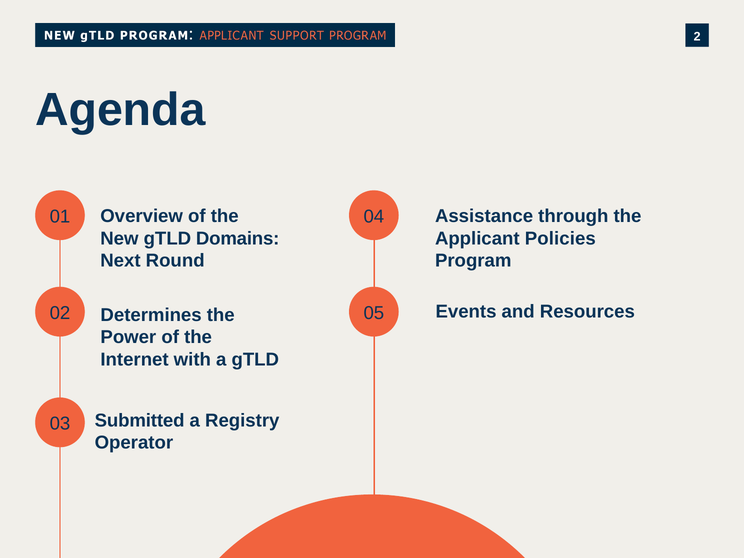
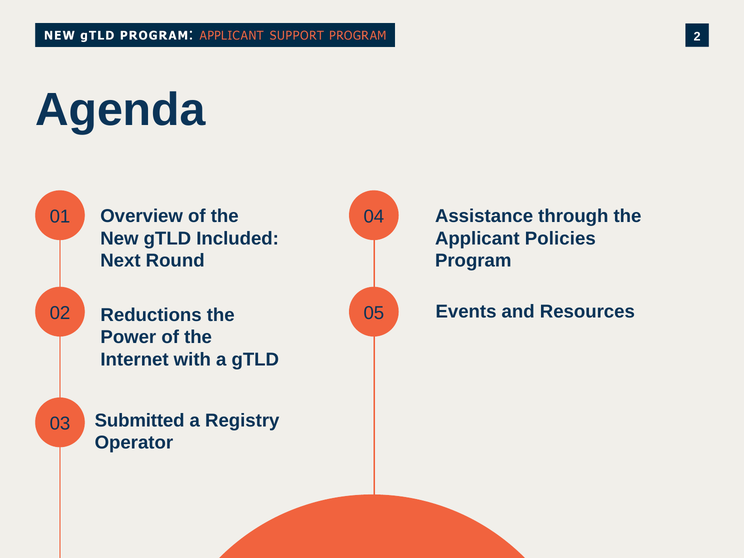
Domains: Domains -> Included
Determines: Determines -> Reductions
